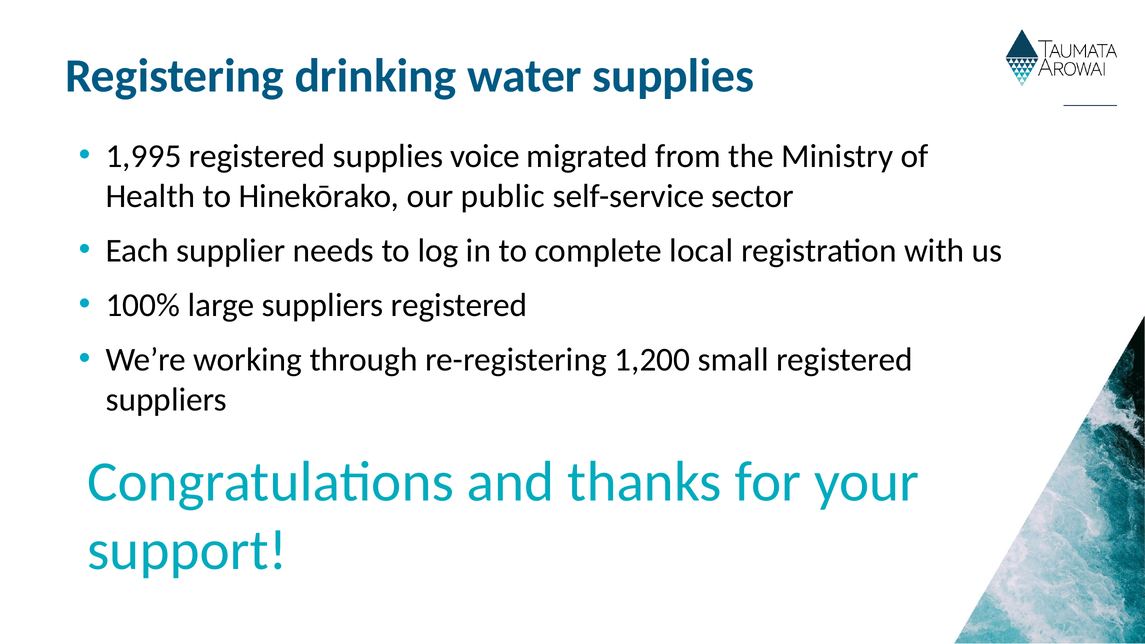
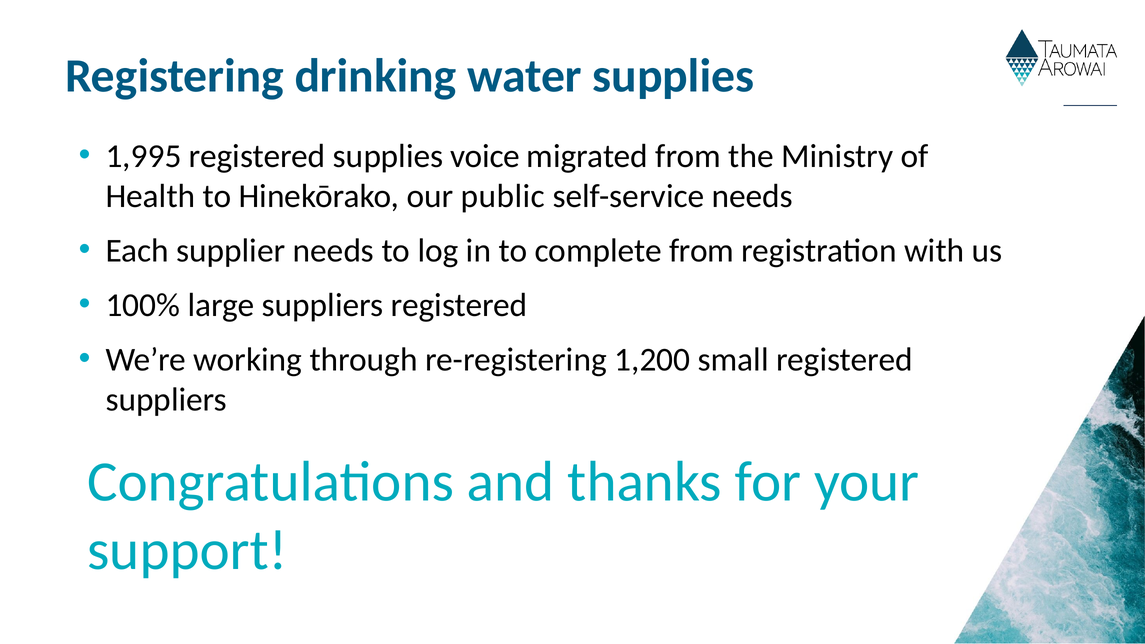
self-service sector: sector -> needs
complete local: local -> from
